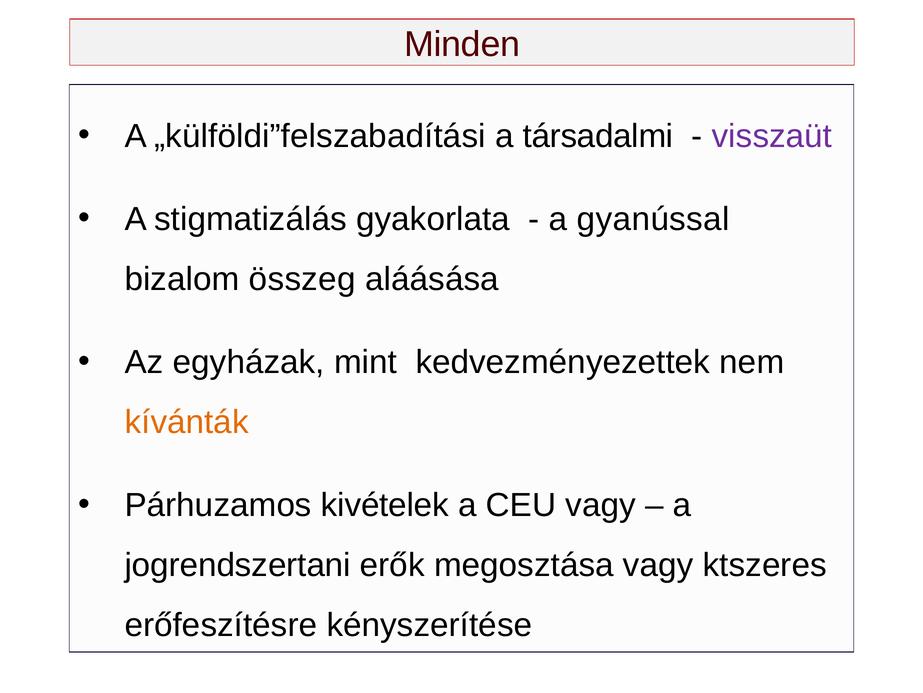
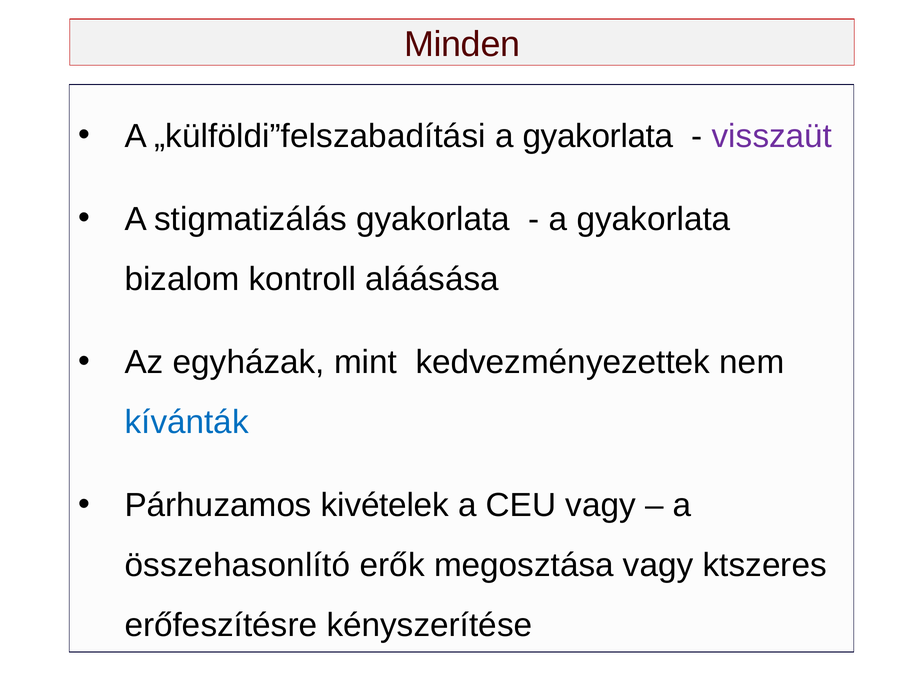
társadalmi at (598, 136): társadalmi -> gyakorlata
gyanússal at (653, 219): gyanússal -> gyakorlata
összeg: összeg -> kontroll
kívánták colour: orange -> blue
jogrendszertani: jogrendszertani -> összehasonlító
